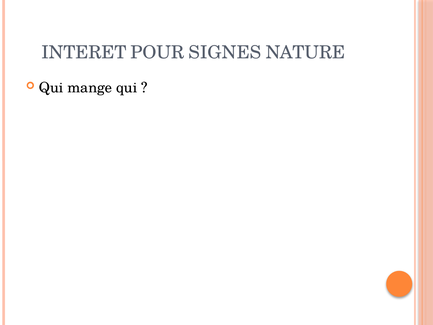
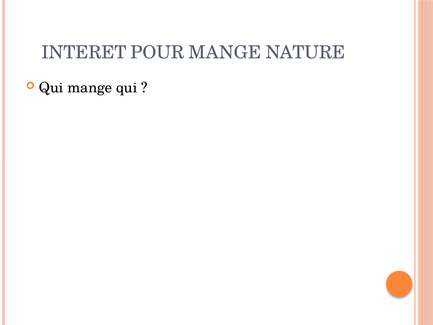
POUR SIGNES: SIGNES -> MANGE
